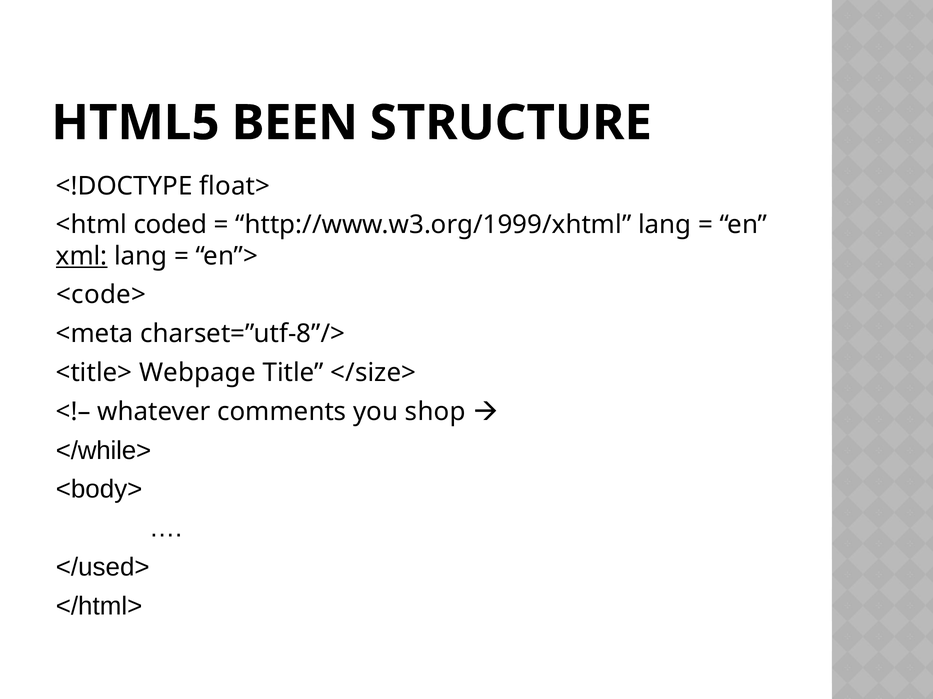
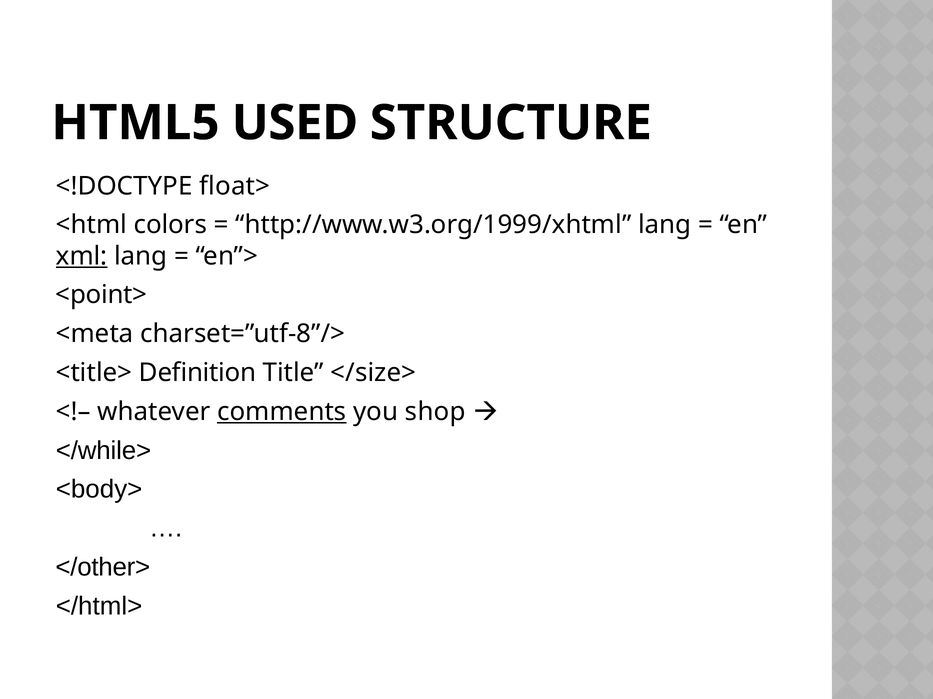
BEEN: BEEN -> USED
coded: coded -> colors
<code>: <code> -> <point>
Webpage: Webpage -> Definition
comments underline: none -> present
</used>: </used> -> </other>
